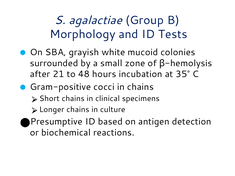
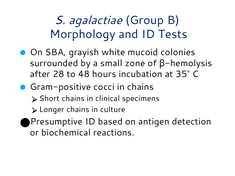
21: 21 -> 28
